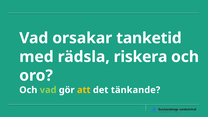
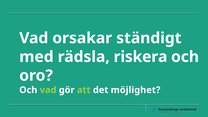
tanketid: tanketid -> ständigt
att colour: yellow -> light green
tänkande: tänkande -> möjlighet
